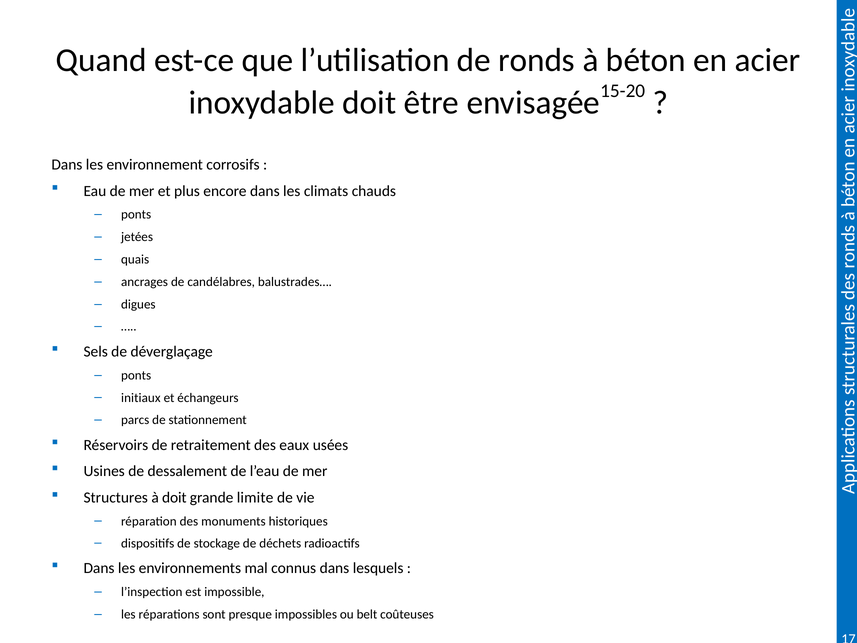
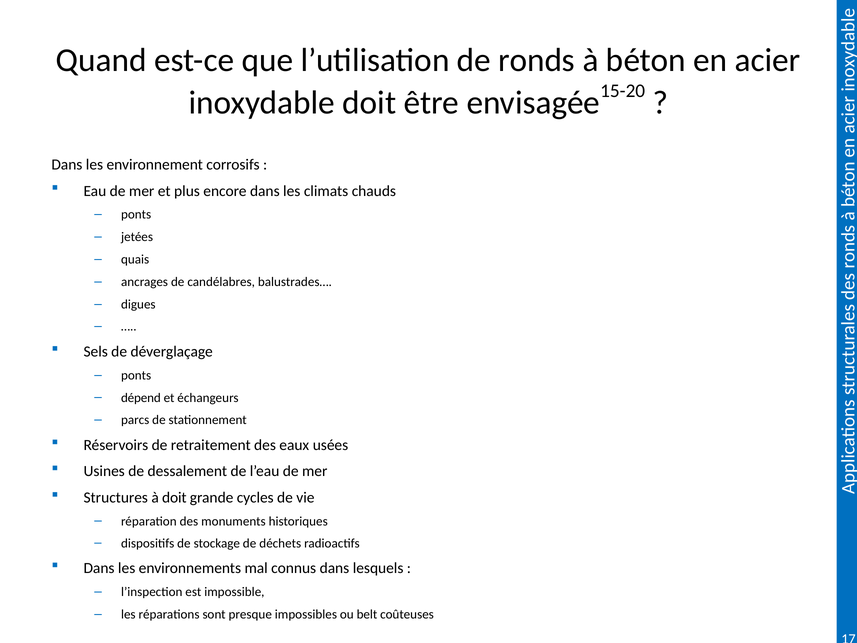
initiaux: initiaux -> dépend
limite: limite -> cycles
